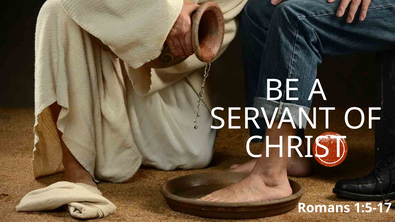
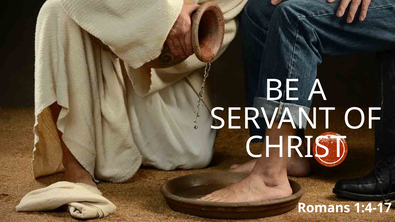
1:5-17: 1:5-17 -> 1:4-17
